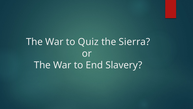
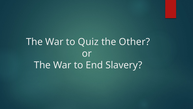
Sierra: Sierra -> Other
